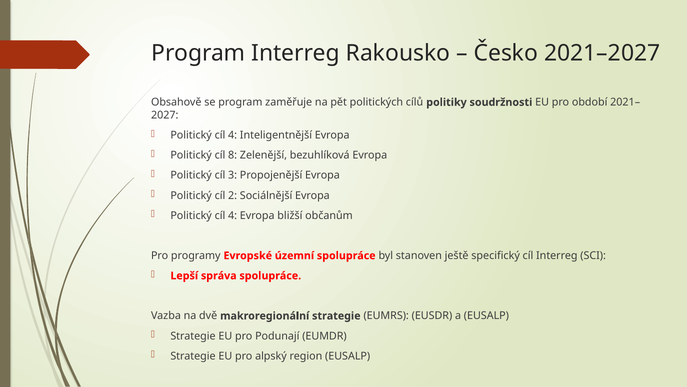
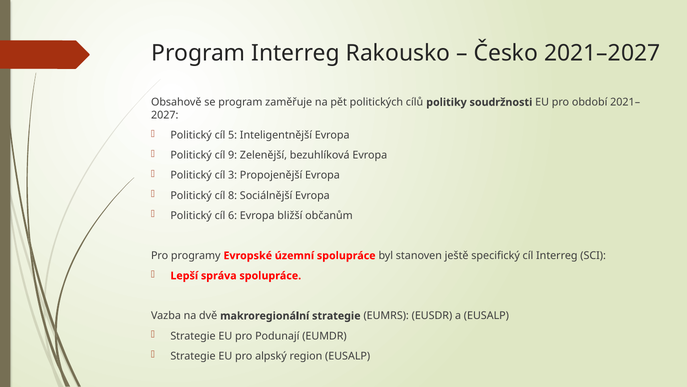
4 at (233, 135): 4 -> 5
8: 8 -> 9
2: 2 -> 8
4 at (233, 215): 4 -> 6
